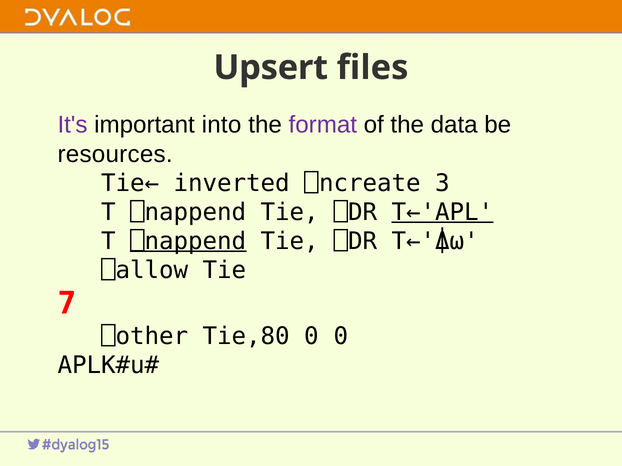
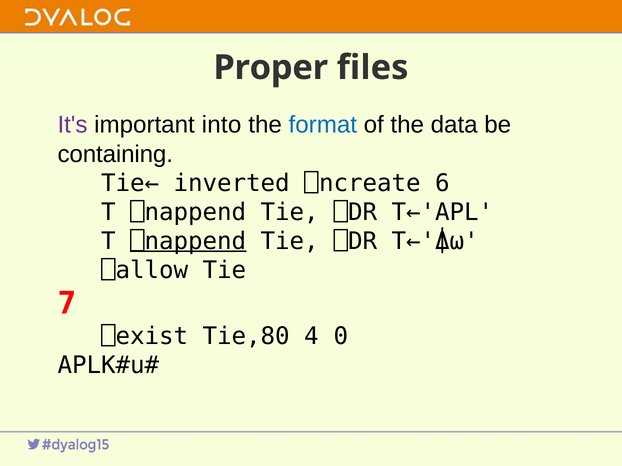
Upsert: Upsert -> Proper
format colour: purple -> blue
resources: resources -> containing
3: 3 -> 6
T←'APL underline: present -> none
⎕other: ⎕other -> ⎕exist
Tie,80 0: 0 -> 4
